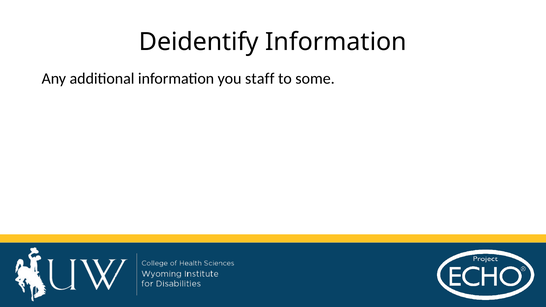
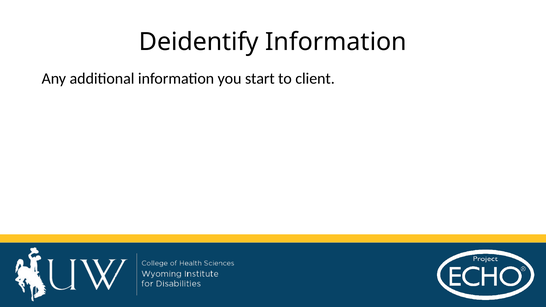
staff: staff -> start
some: some -> client
